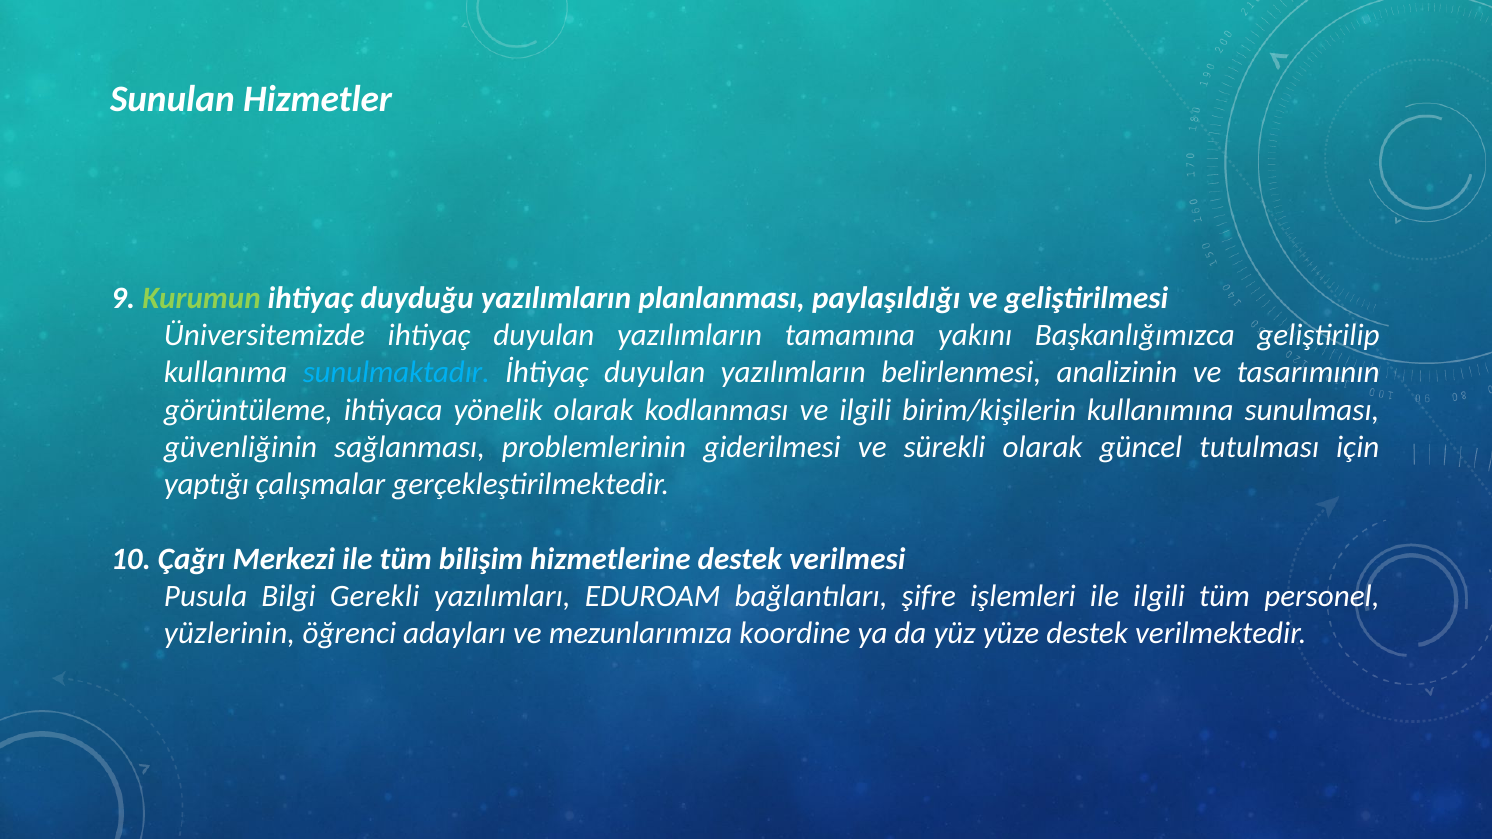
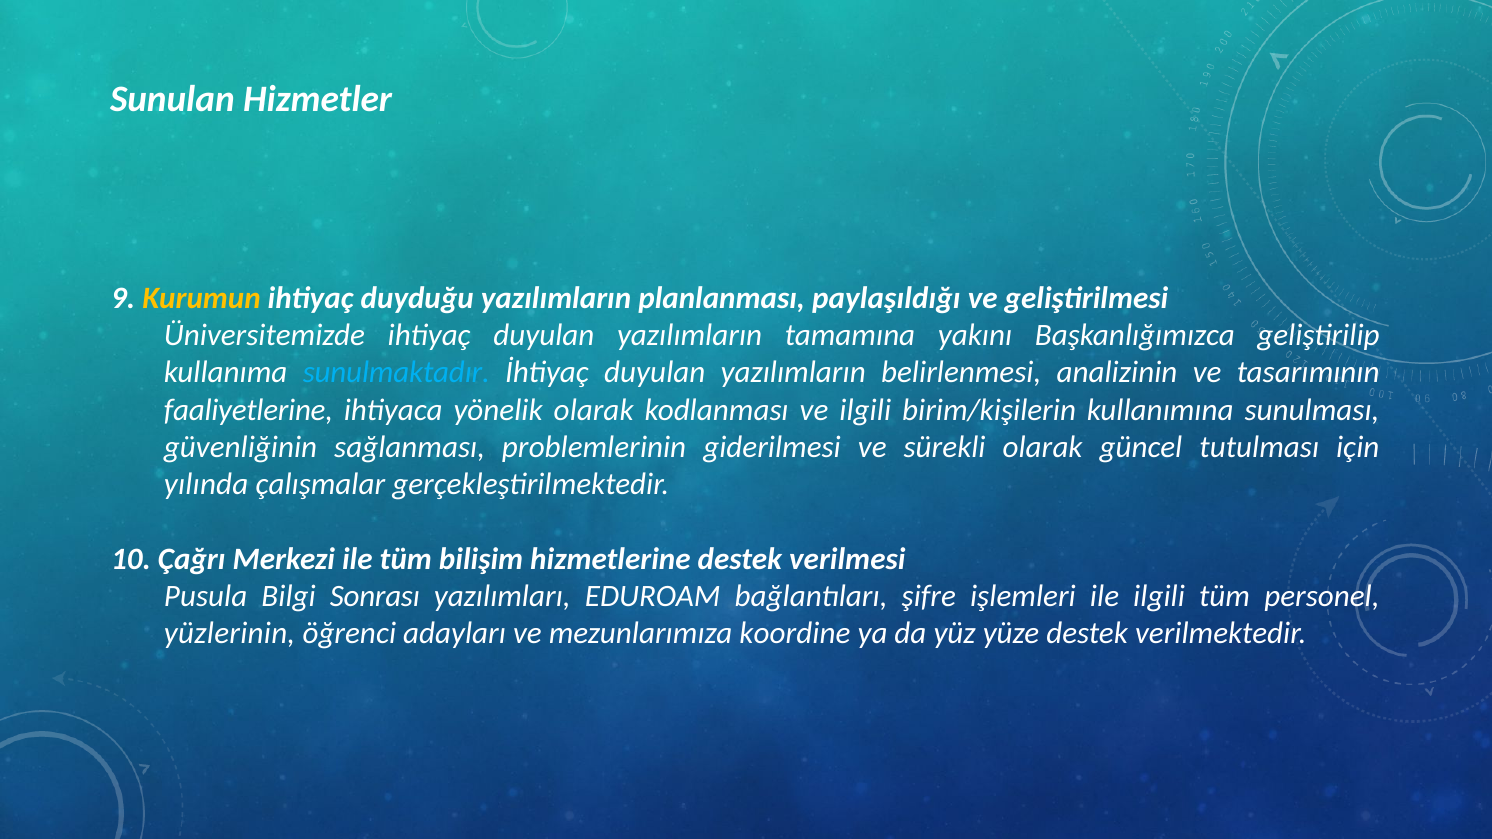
Kurumun colour: light green -> yellow
görüntüleme: görüntüleme -> faaliyetlerine
yaptığı: yaptığı -> yılında
Gerekli: Gerekli -> Sonrası
